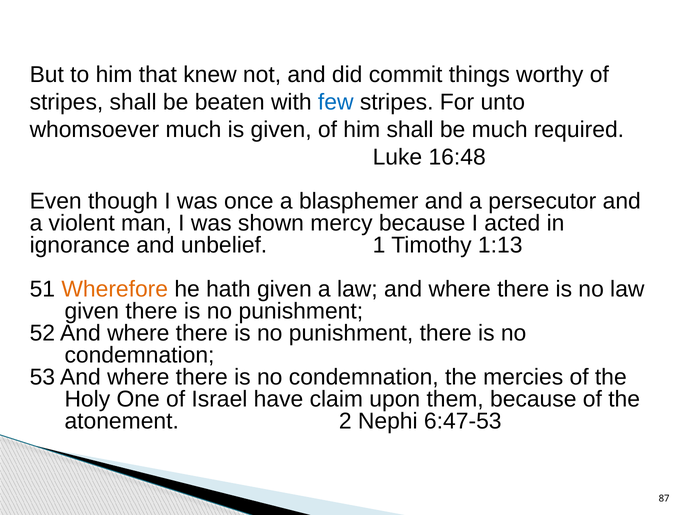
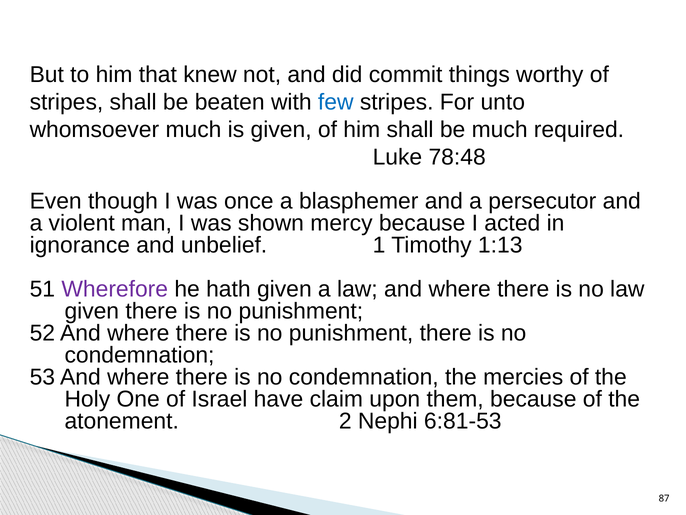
16:48: 16:48 -> 78:48
Wherefore colour: orange -> purple
6:47-53: 6:47-53 -> 6:81-53
